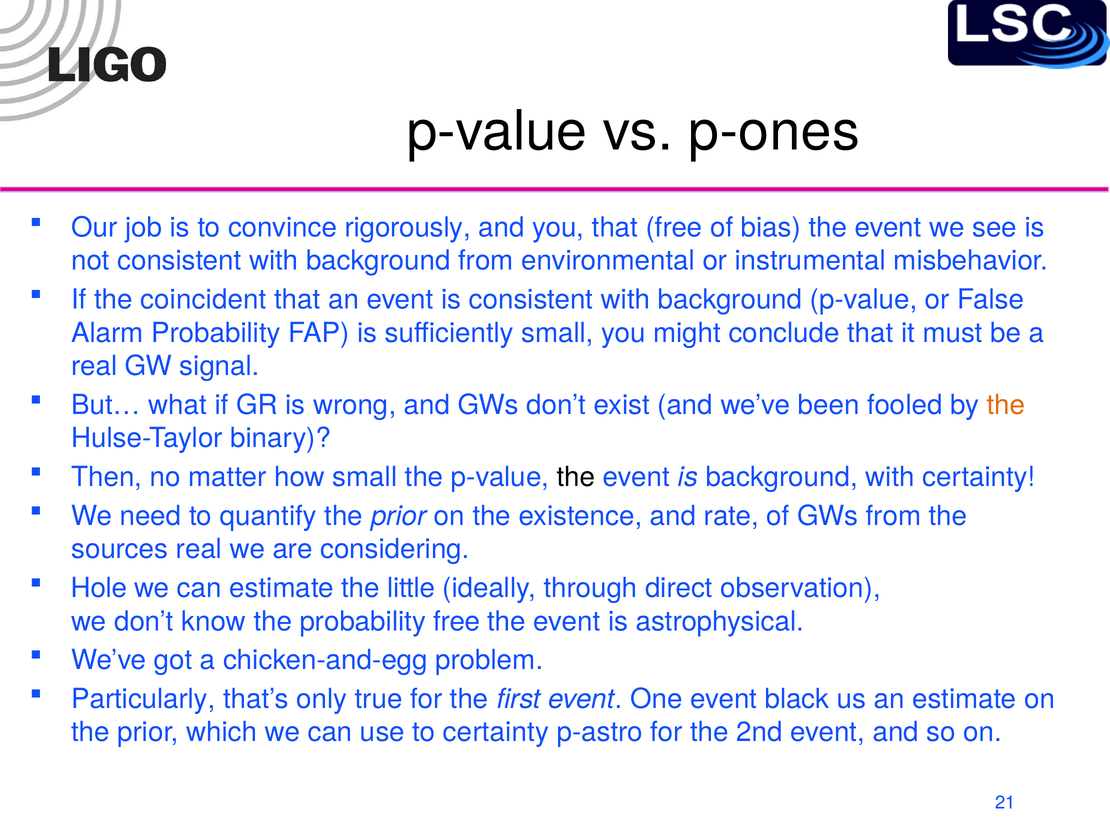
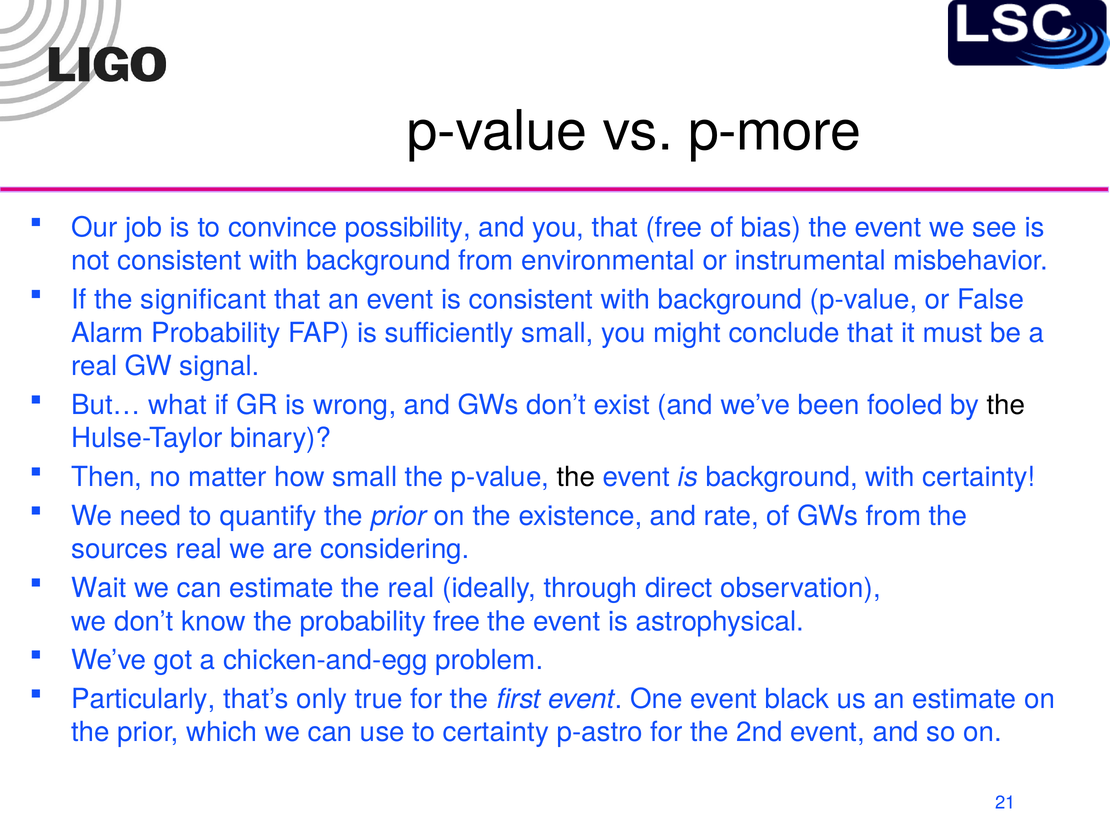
p-ones: p-ones -> p-more
rigorously: rigorously -> possibility
coincident: coincident -> significant
the at (1006, 405) colour: orange -> black
Hole: Hole -> Wait
the little: little -> real
